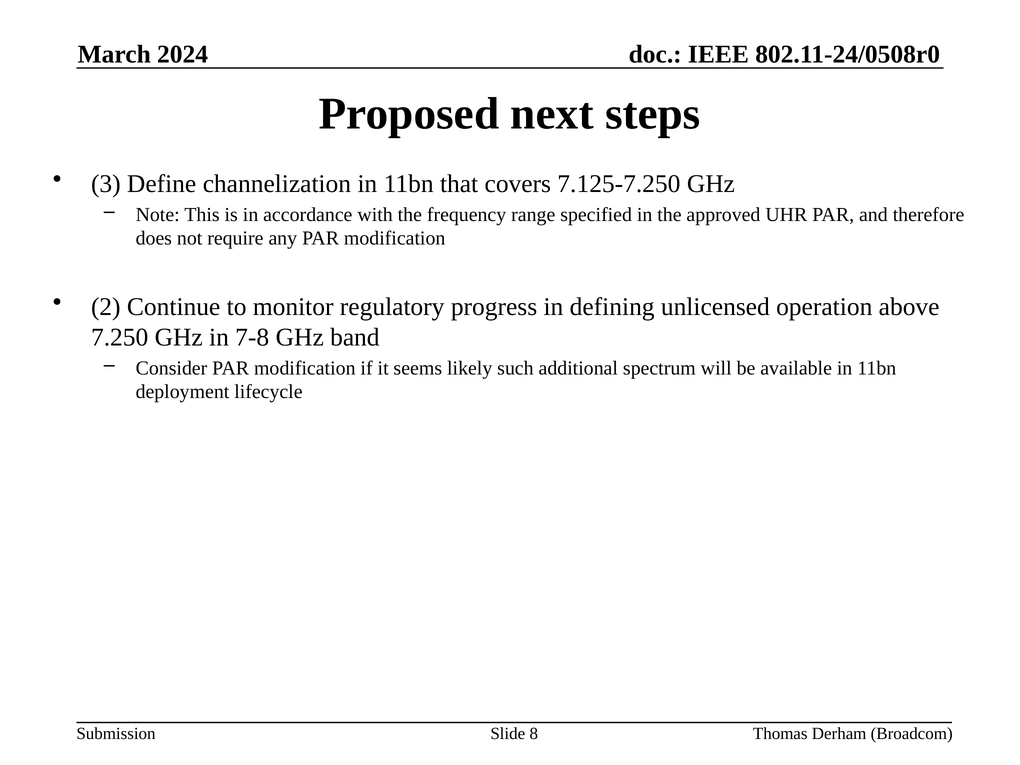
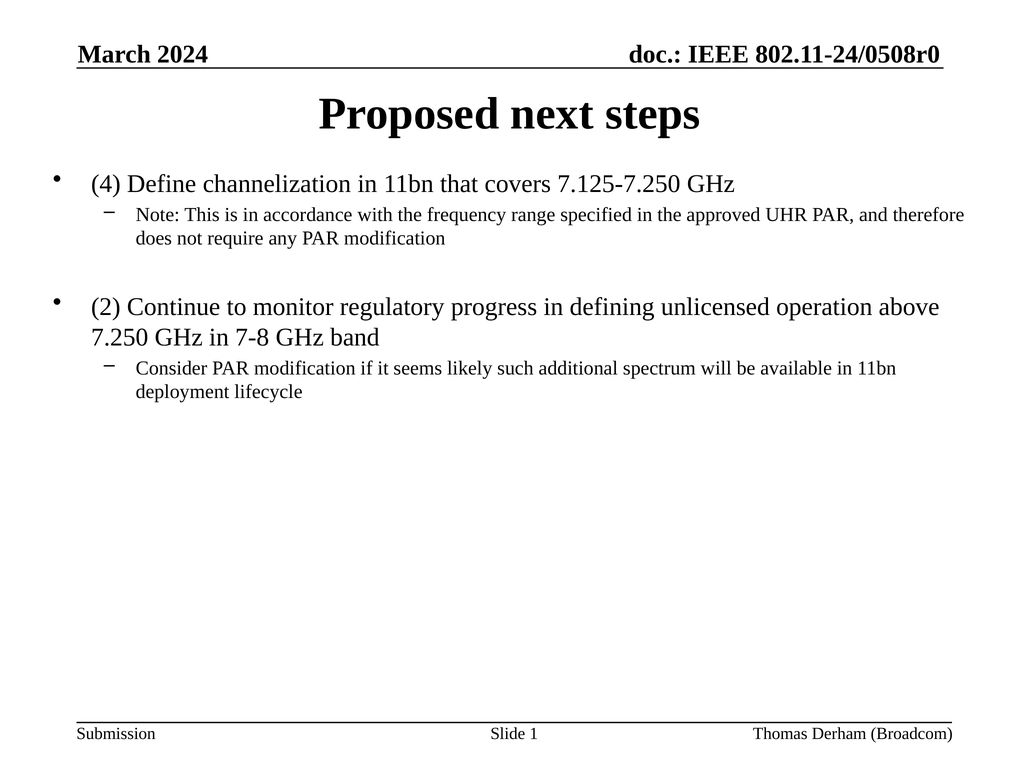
3: 3 -> 4
8: 8 -> 1
